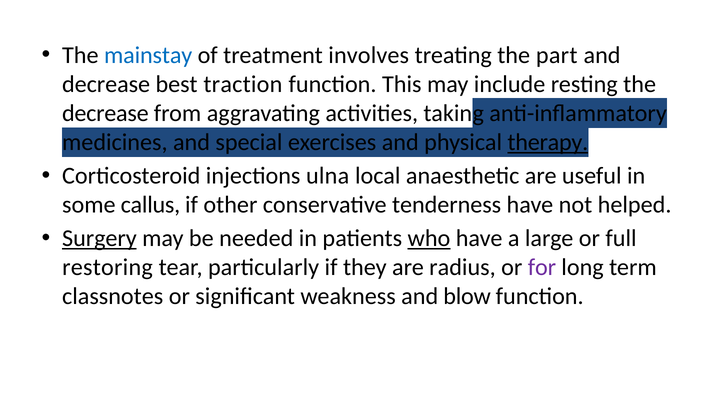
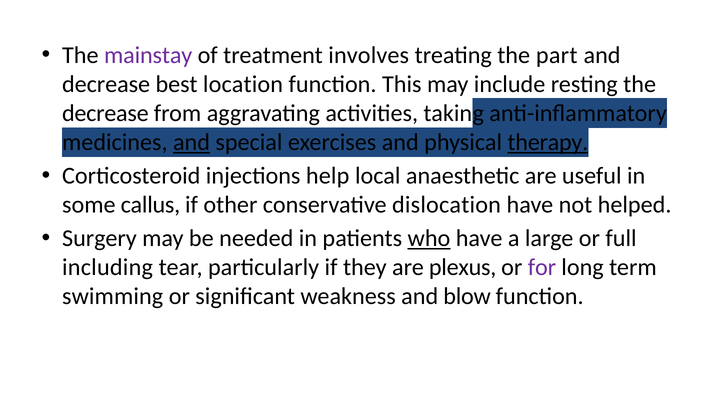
mainstay colour: blue -> purple
traction: traction -> location
and at (192, 142) underline: none -> present
ulna: ulna -> help
tenderness: tenderness -> dislocation
Surgery underline: present -> none
restoring: restoring -> including
radius: radius -> plexus
classnotes: classnotes -> swimming
